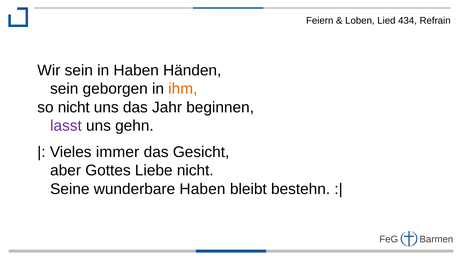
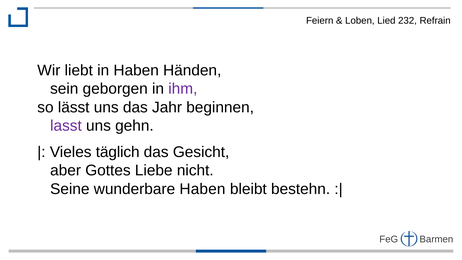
434: 434 -> 232
Wir sein: sein -> liebt
ihm colour: orange -> purple
so nicht: nicht -> lässt
immer: immer -> täglich
